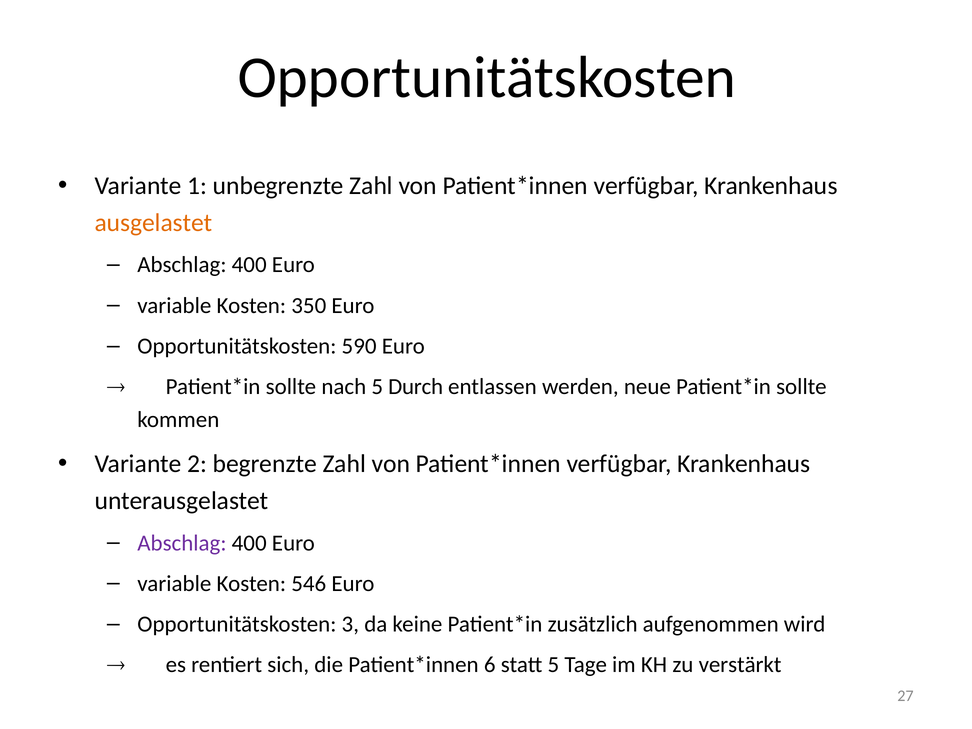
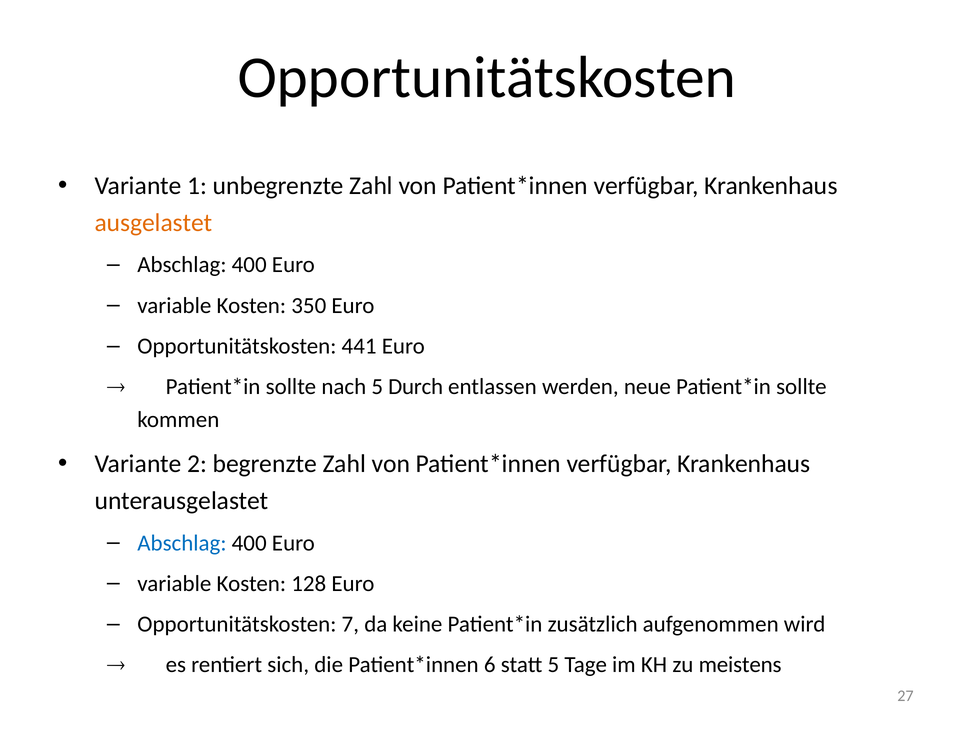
590: 590 -> 441
Abschlag at (182, 543) colour: purple -> blue
546: 546 -> 128
3: 3 -> 7
verstärkt: verstärkt -> meistens
